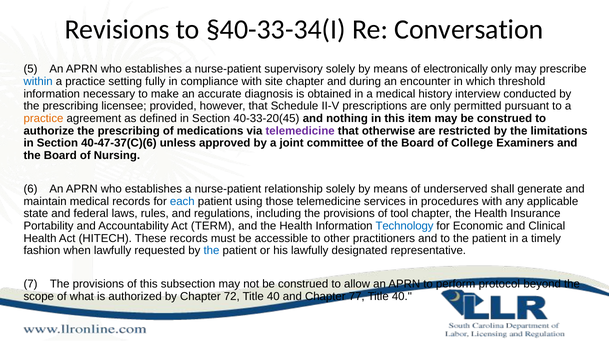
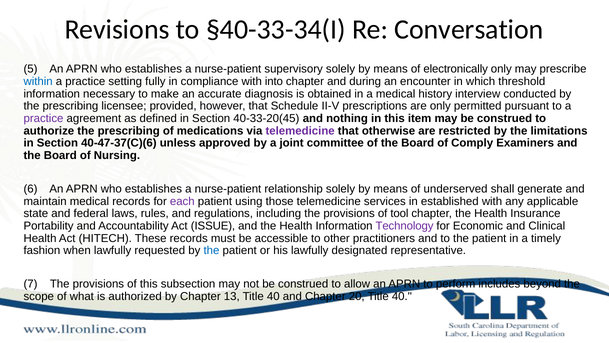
site: site -> into
practice at (43, 118) colour: orange -> purple
College: College -> Comply
each colour: blue -> purple
procedures: procedures -> established
TERM: TERM -> ISSUE
Technology colour: blue -> purple
protocol: protocol -> includes
72: 72 -> 13
77: 77 -> 20
